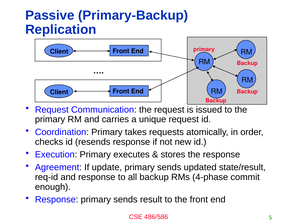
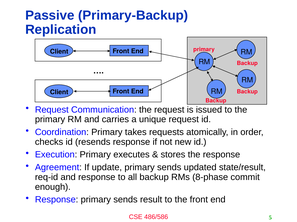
4-phase: 4-phase -> 8-phase
